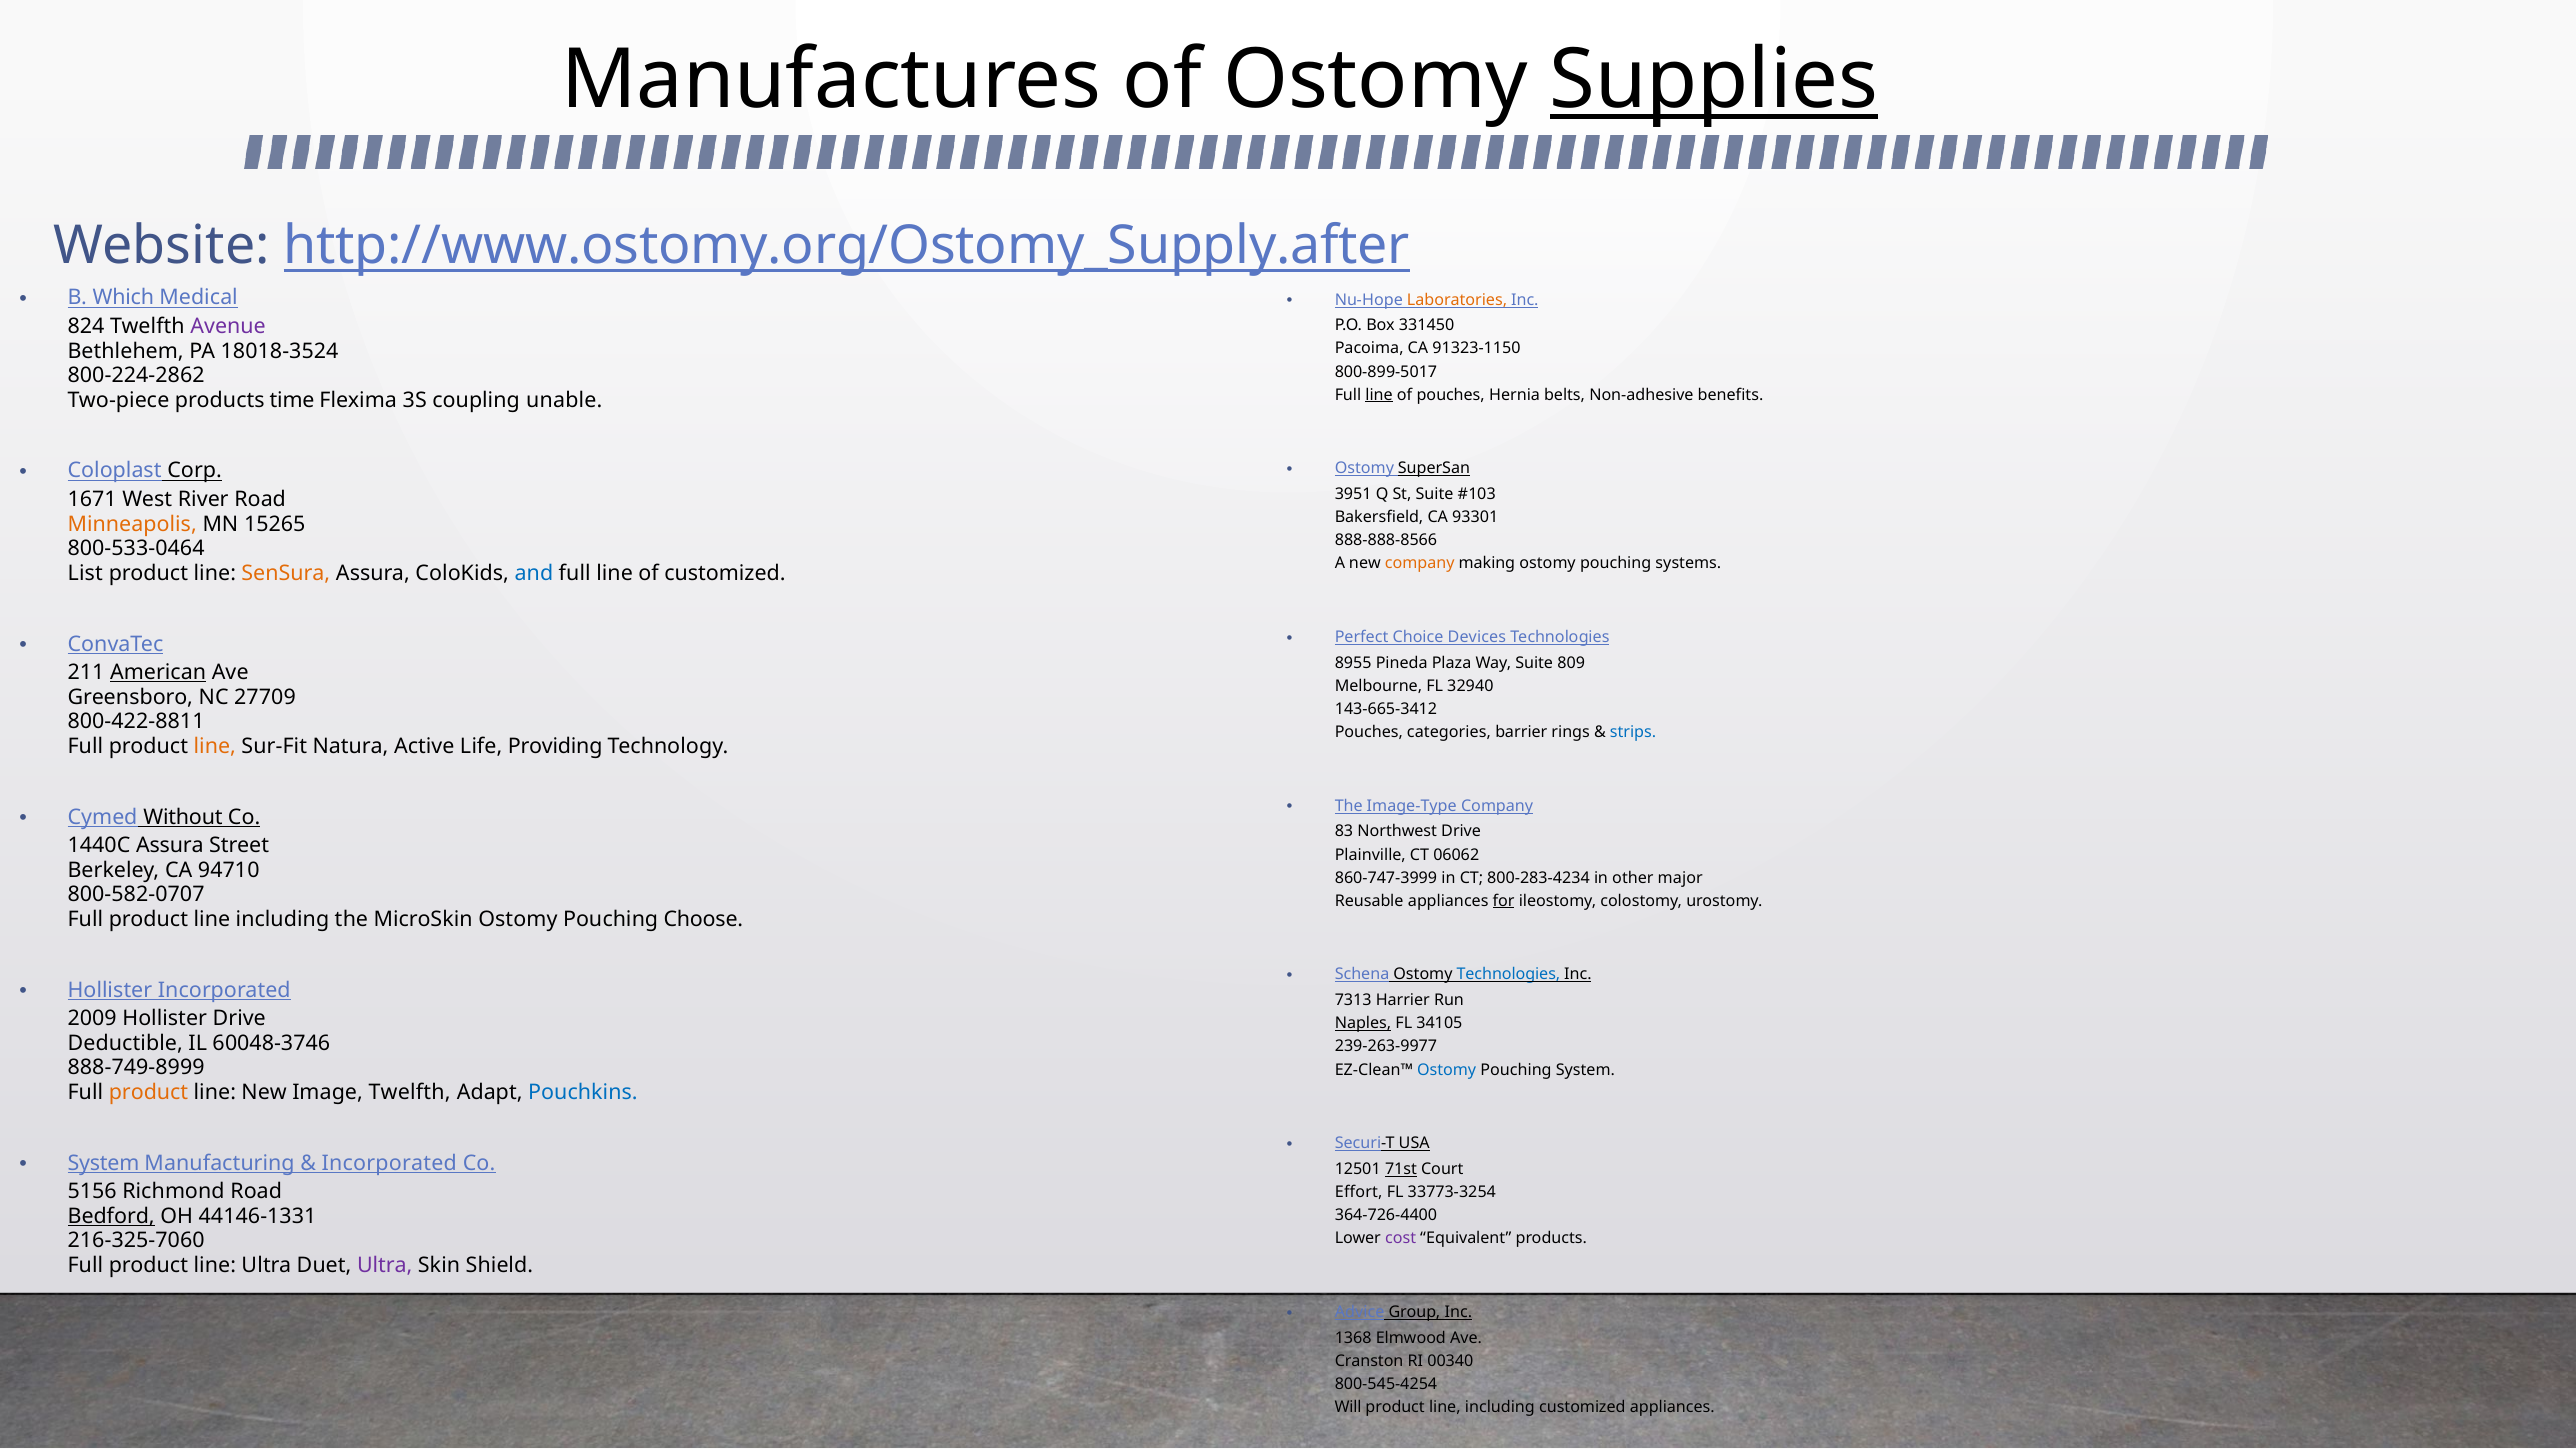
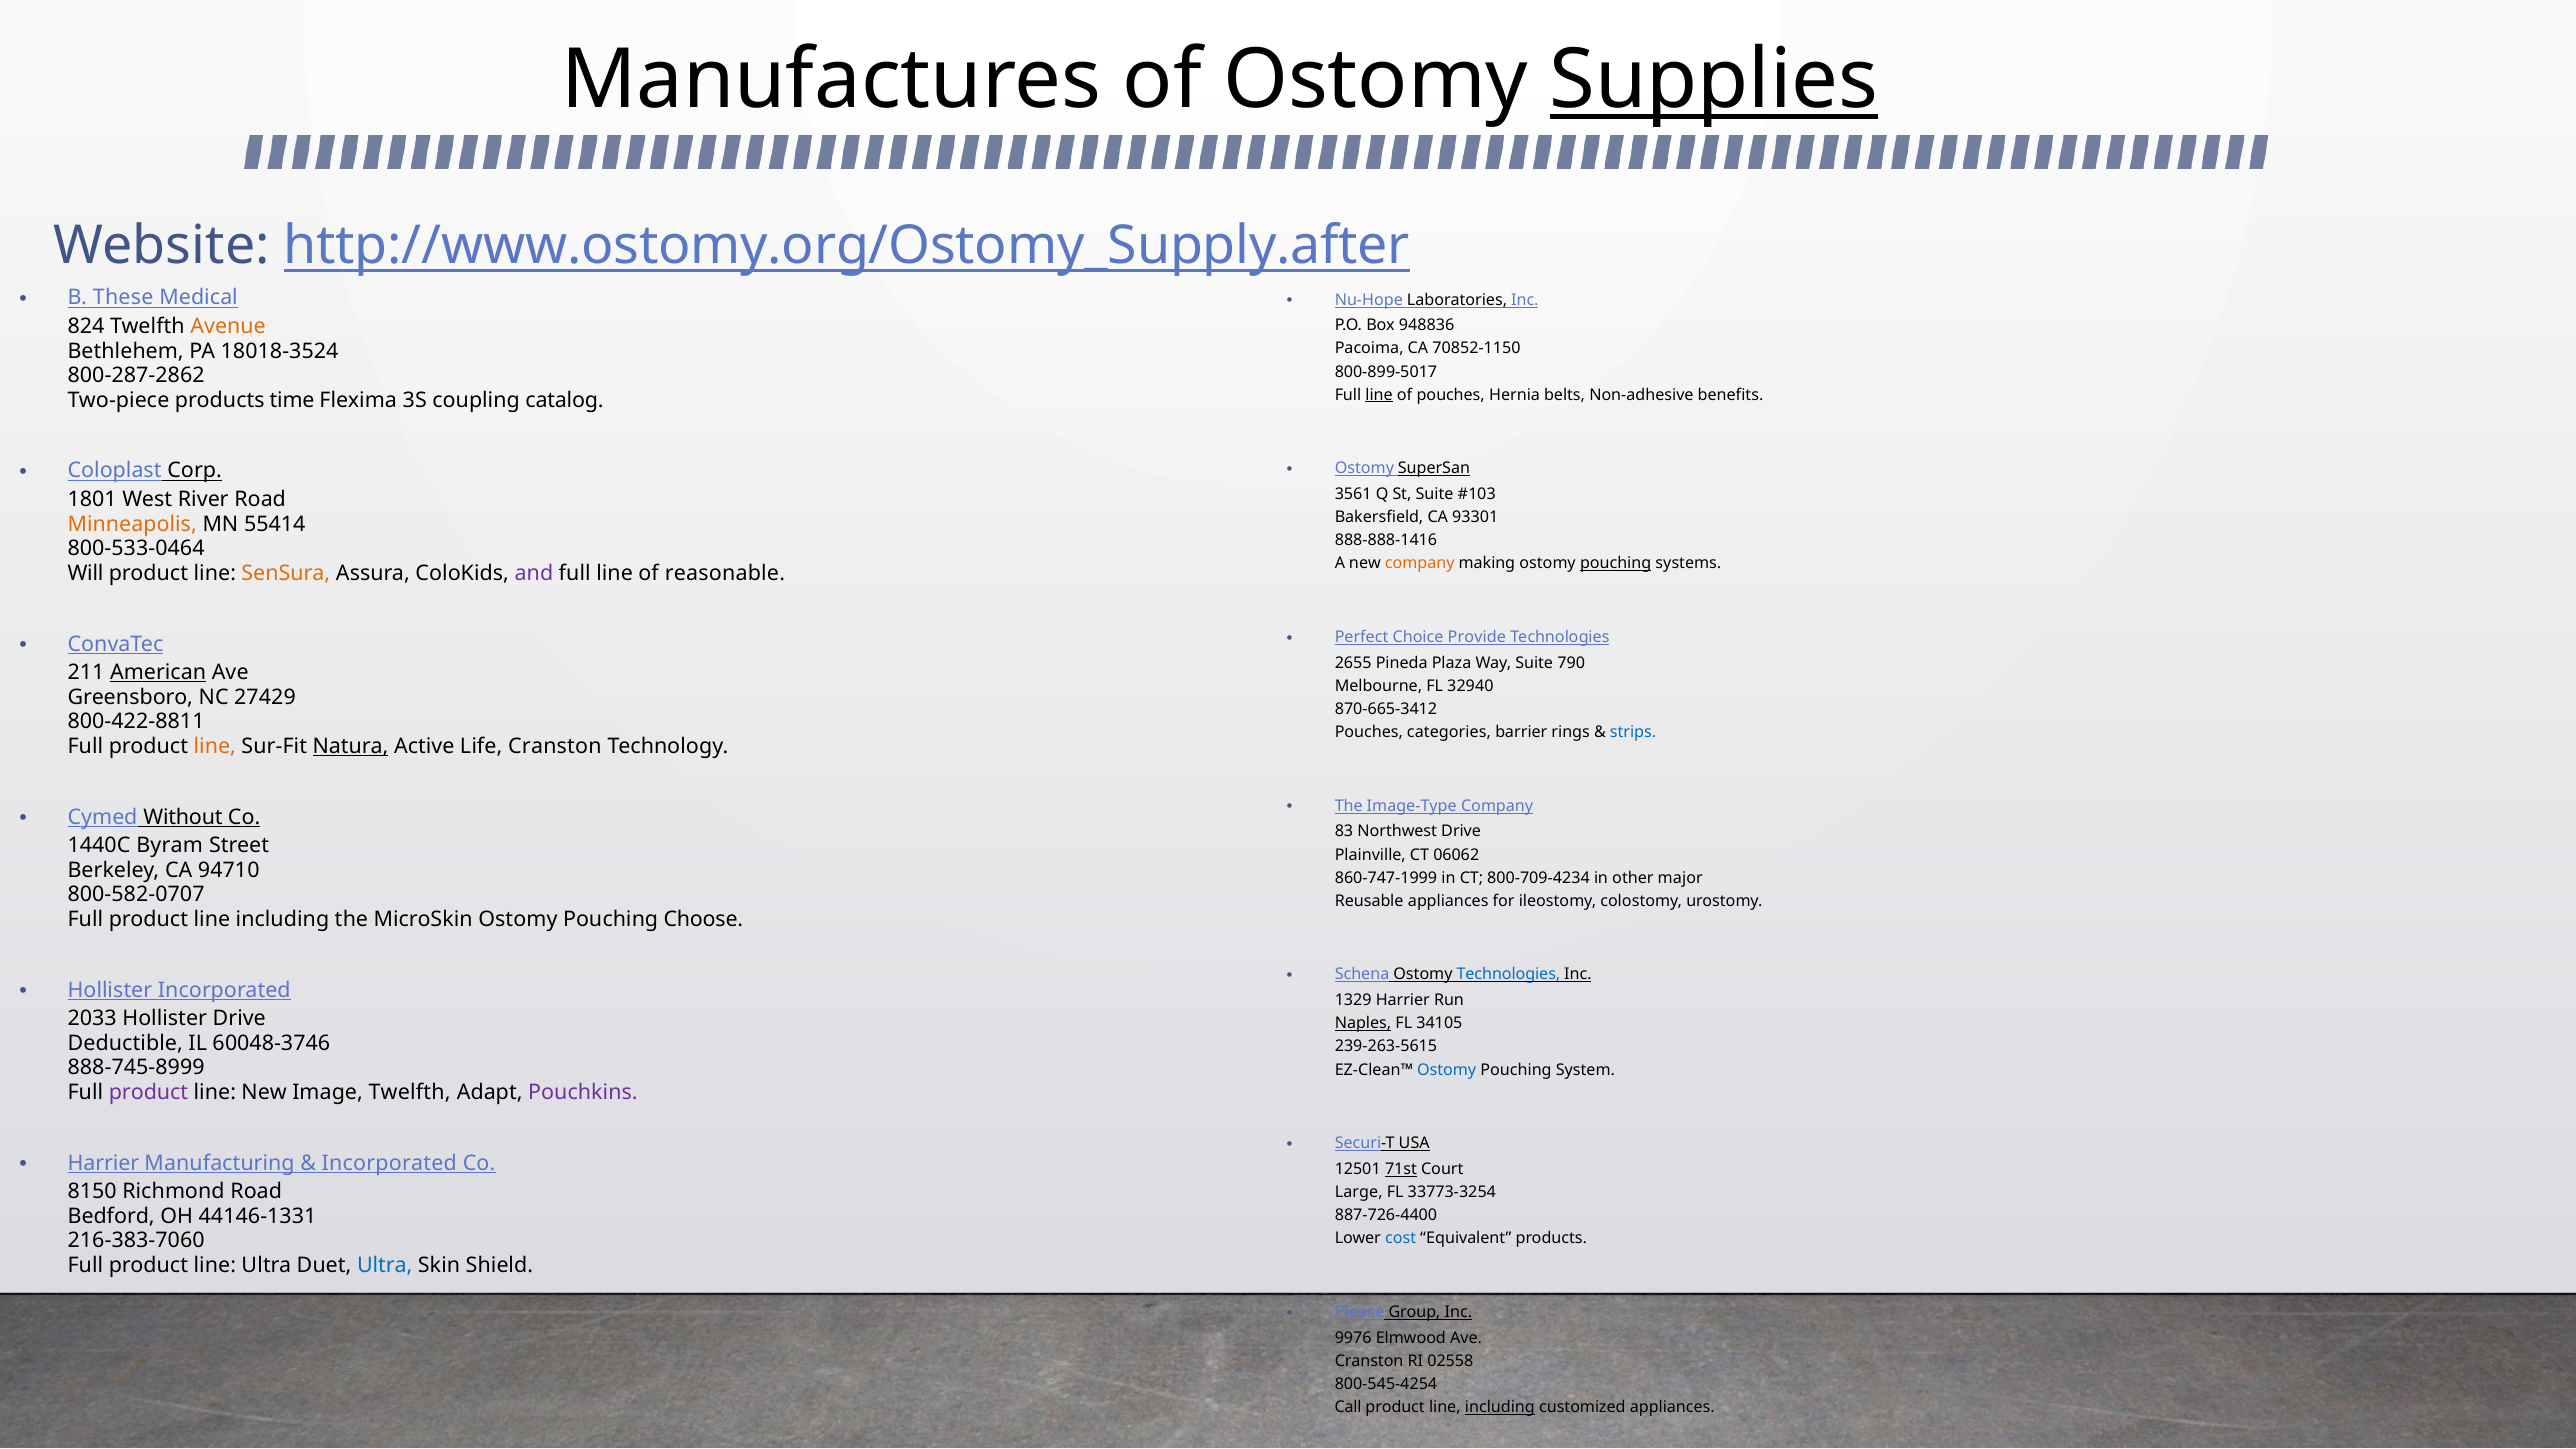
Which: Which -> These
Laboratories colour: orange -> black
Avenue colour: purple -> orange
331450: 331450 -> 948836
91323-1150: 91323-1150 -> 70852-1150
800-224-2862: 800-224-2862 -> 800-287-2862
unable: unable -> catalog
3951: 3951 -> 3561
1671: 1671 -> 1801
15265: 15265 -> 55414
888-888-8566: 888-888-8566 -> 888-888-1416
pouching at (1616, 564) underline: none -> present
List: List -> Will
and colour: blue -> purple
of customized: customized -> reasonable
Devices: Devices -> Provide
8955: 8955 -> 2655
809: 809 -> 790
27709: 27709 -> 27429
143-665-3412: 143-665-3412 -> 870-665-3412
Natura underline: none -> present
Life Providing: Providing -> Cranston
1440C Assura: Assura -> Byram
860-747-3999: 860-747-3999 -> 860-747-1999
800-283-4234: 800-283-4234 -> 800-709-4234
for underline: present -> none
7313: 7313 -> 1329
2009: 2009 -> 2033
239-263-9977: 239-263-9977 -> 239-263-5615
888-749-8999: 888-749-8999 -> 888-745-8999
product at (148, 1092) colour: orange -> purple
Pouchkins colour: blue -> purple
System at (103, 1163): System -> Harrier
5156: 5156 -> 8150
Effort: Effort -> Large
Bedford underline: present -> none
364-726-4400: 364-726-4400 -> 887-726-4400
cost colour: purple -> blue
216-325-7060: 216-325-7060 -> 216-383-7060
Ultra at (385, 1266) colour: purple -> blue
Advice: Advice -> Please
1368: 1368 -> 9976
00340: 00340 -> 02558
Will: Will -> Call
including at (1500, 1407) underline: none -> present
